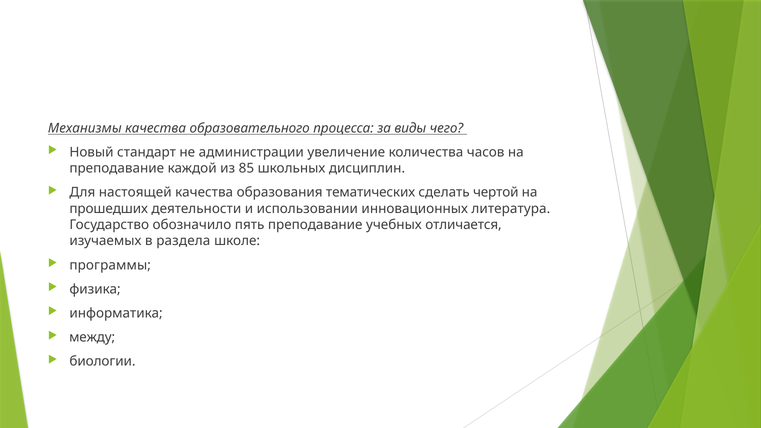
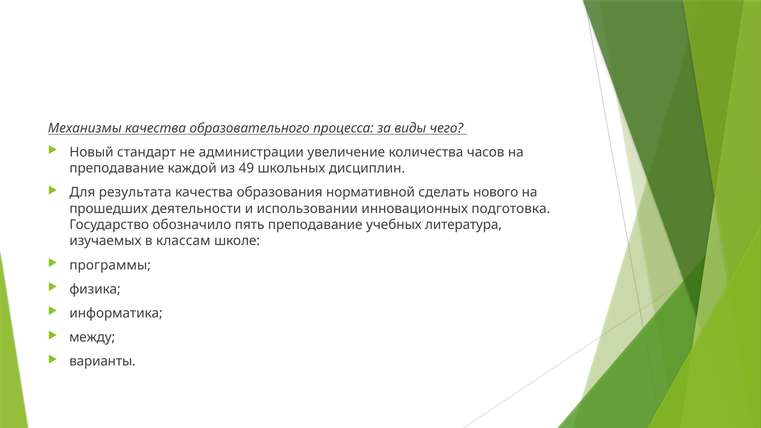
85: 85 -> 49
настоящей: настоящей -> результата
тематических: тематических -> нормативной
чертой: чертой -> нового
литература: литература -> подготовка
отличается: отличается -> литература
раздела: раздела -> классам
биологии: биологии -> варианты
